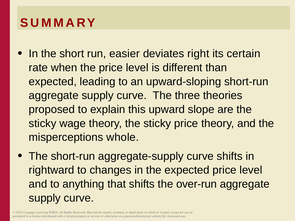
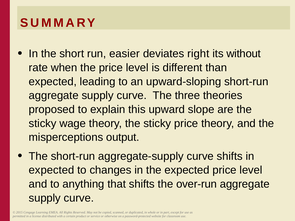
its certain: certain -> without
misperceptions whole: whole -> output
rightward at (52, 170): rightward -> expected
